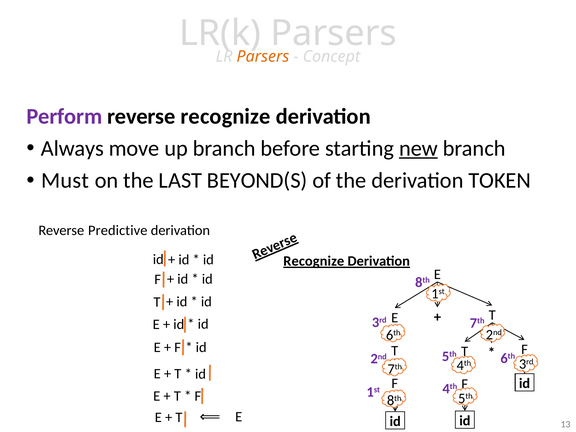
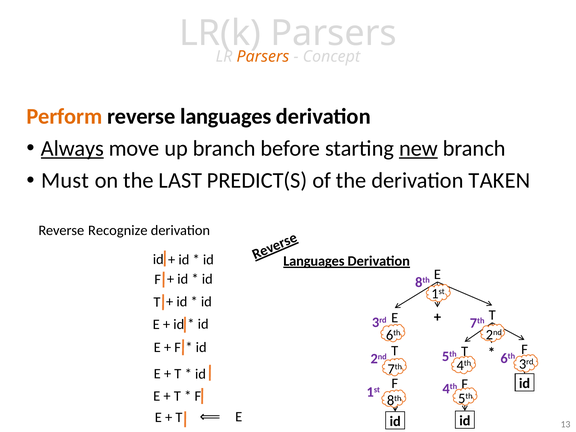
Perform colour: purple -> orange
reverse recognize: recognize -> languages
Always underline: none -> present
BEYOND(S: BEYOND(S -> PREDICT(S
TOKEN: TOKEN -> TAKEN
Predictive: Predictive -> Recognize
Recognize at (314, 261): Recognize -> Languages
